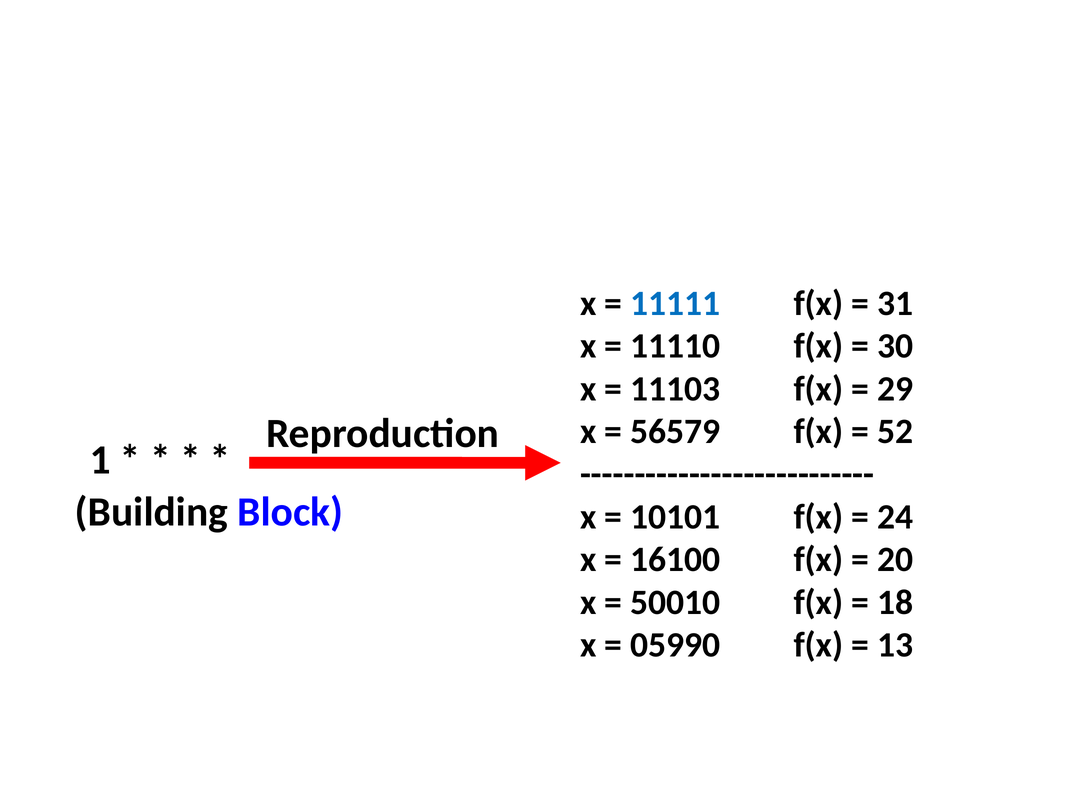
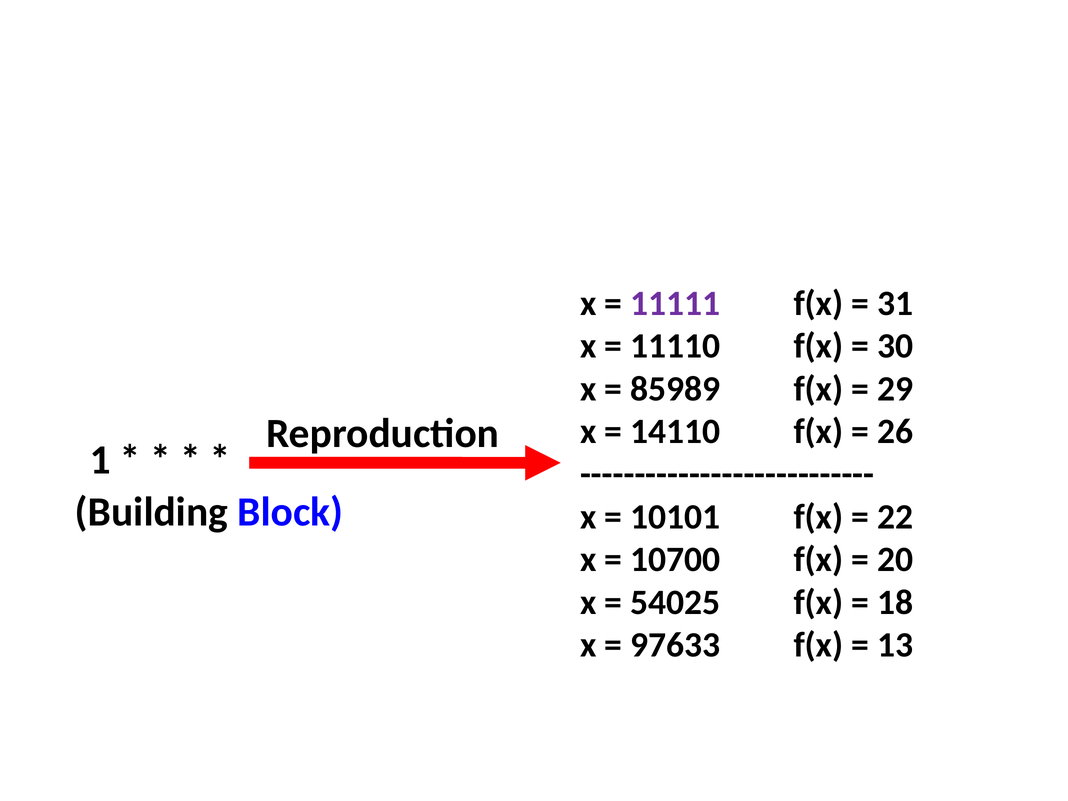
11111 colour: blue -> purple
11103: 11103 -> 85989
56579: 56579 -> 14110
52: 52 -> 26
24: 24 -> 22
16100: 16100 -> 10700
50010: 50010 -> 54025
05990: 05990 -> 97633
